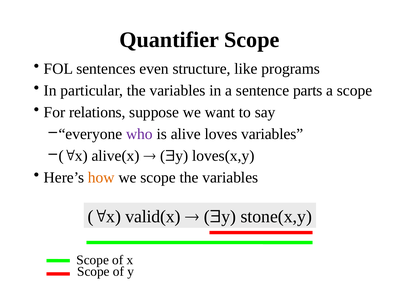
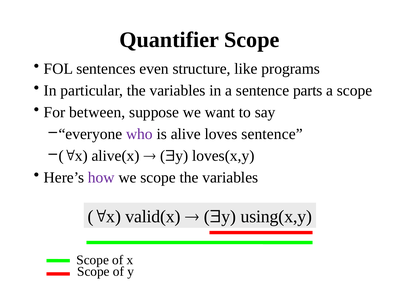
relations: relations -> between
loves variables: variables -> sentence
how colour: orange -> purple
stone(x,y: stone(x,y -> using(x,y
